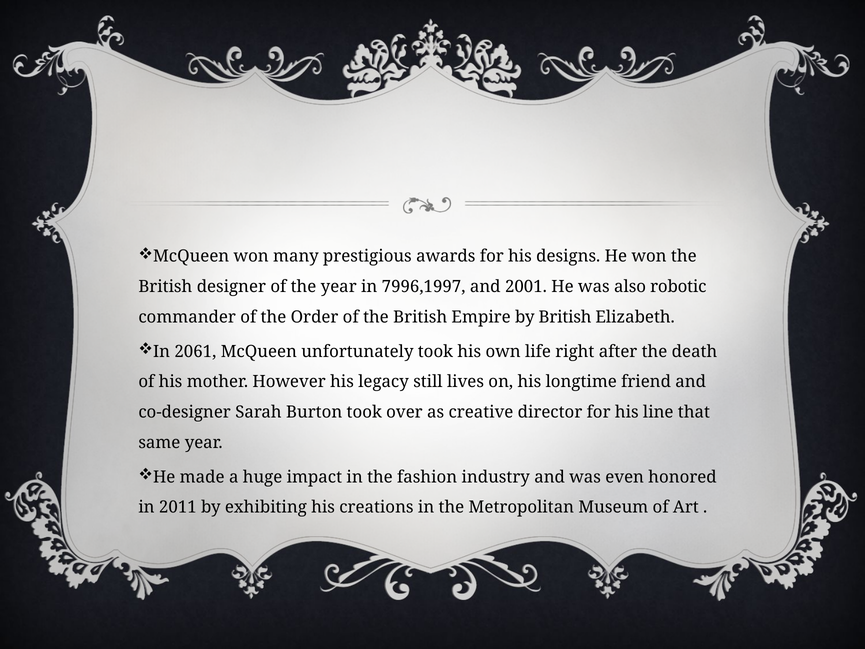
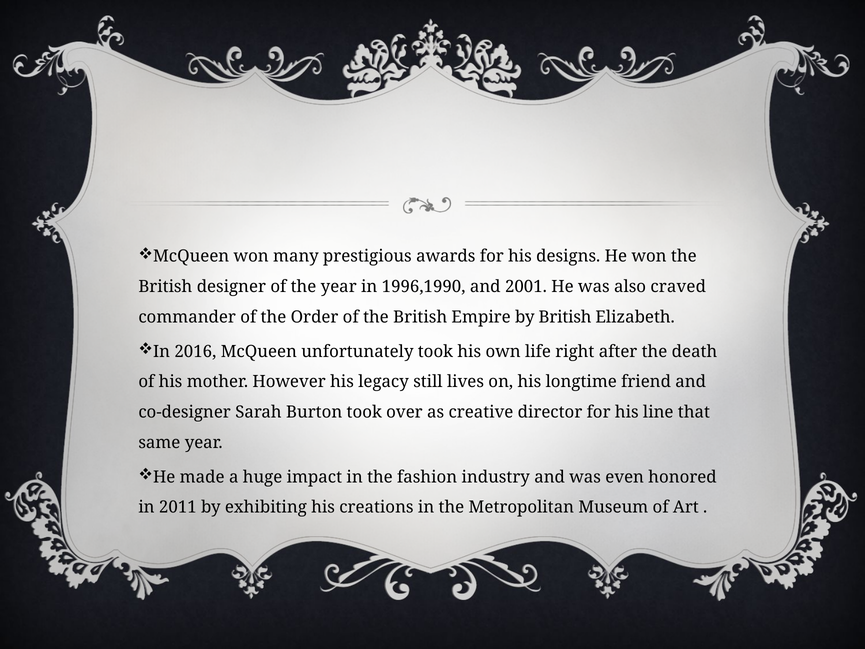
7996,1997: 7996,1997 -> 1996,1990
robotic: robotic -> craved
2061: 2061 -> 2016
